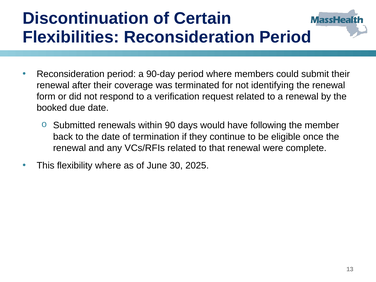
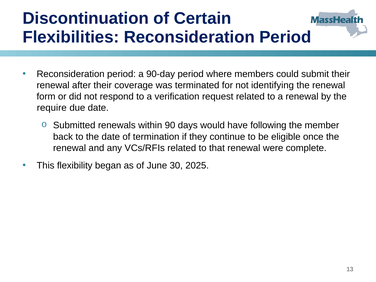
booked: booked -> require
flexibility where: where -> began
